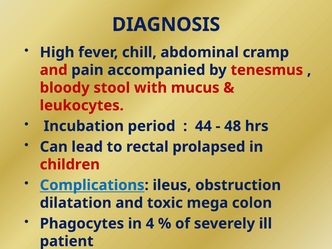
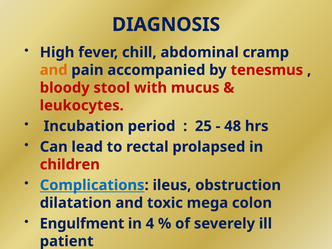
and at (54, 70) colour: red -> orange
44: 44 -> 25
Phagocytes: Phagocytes -> Engulfment
